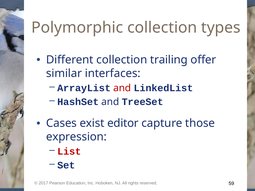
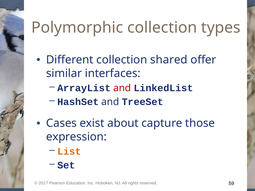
trailing: trailing -> shared
editor: editor -> about
List colour: red -> orange
